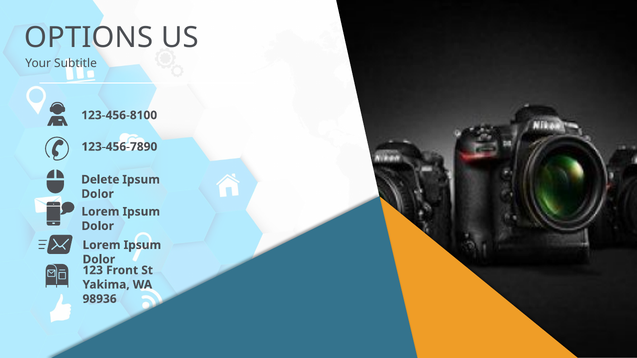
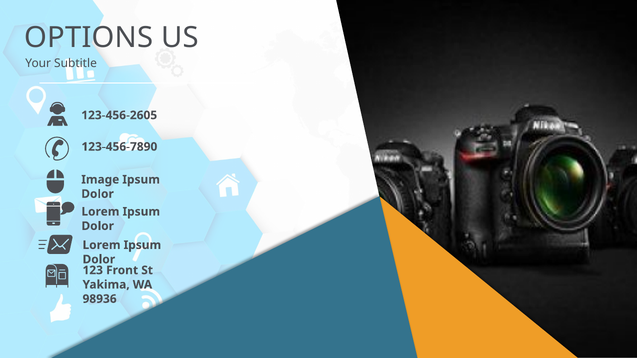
123-456-8100: 123-456-8100 -> 123-456-2605
Delete: Delete -> Image
